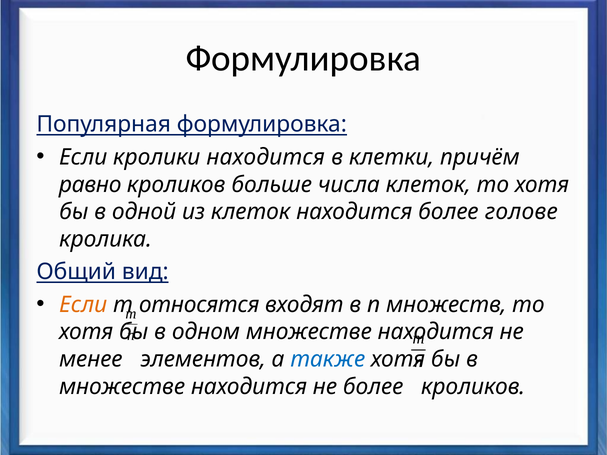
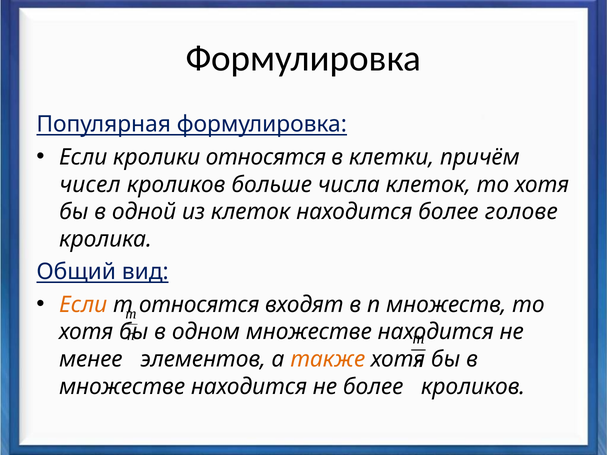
кролики находится: находится -> относятся
равно: равно -> чисел
также colour: blue -> orange
